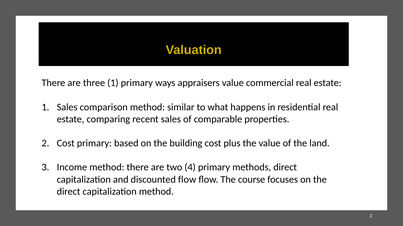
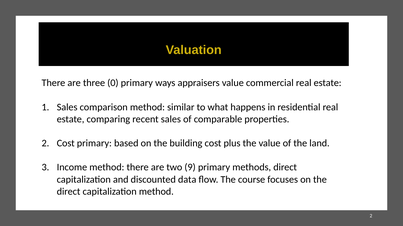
three 1: 1 -> 0
4: 4 -> 9
discounted flow: flow -> data
